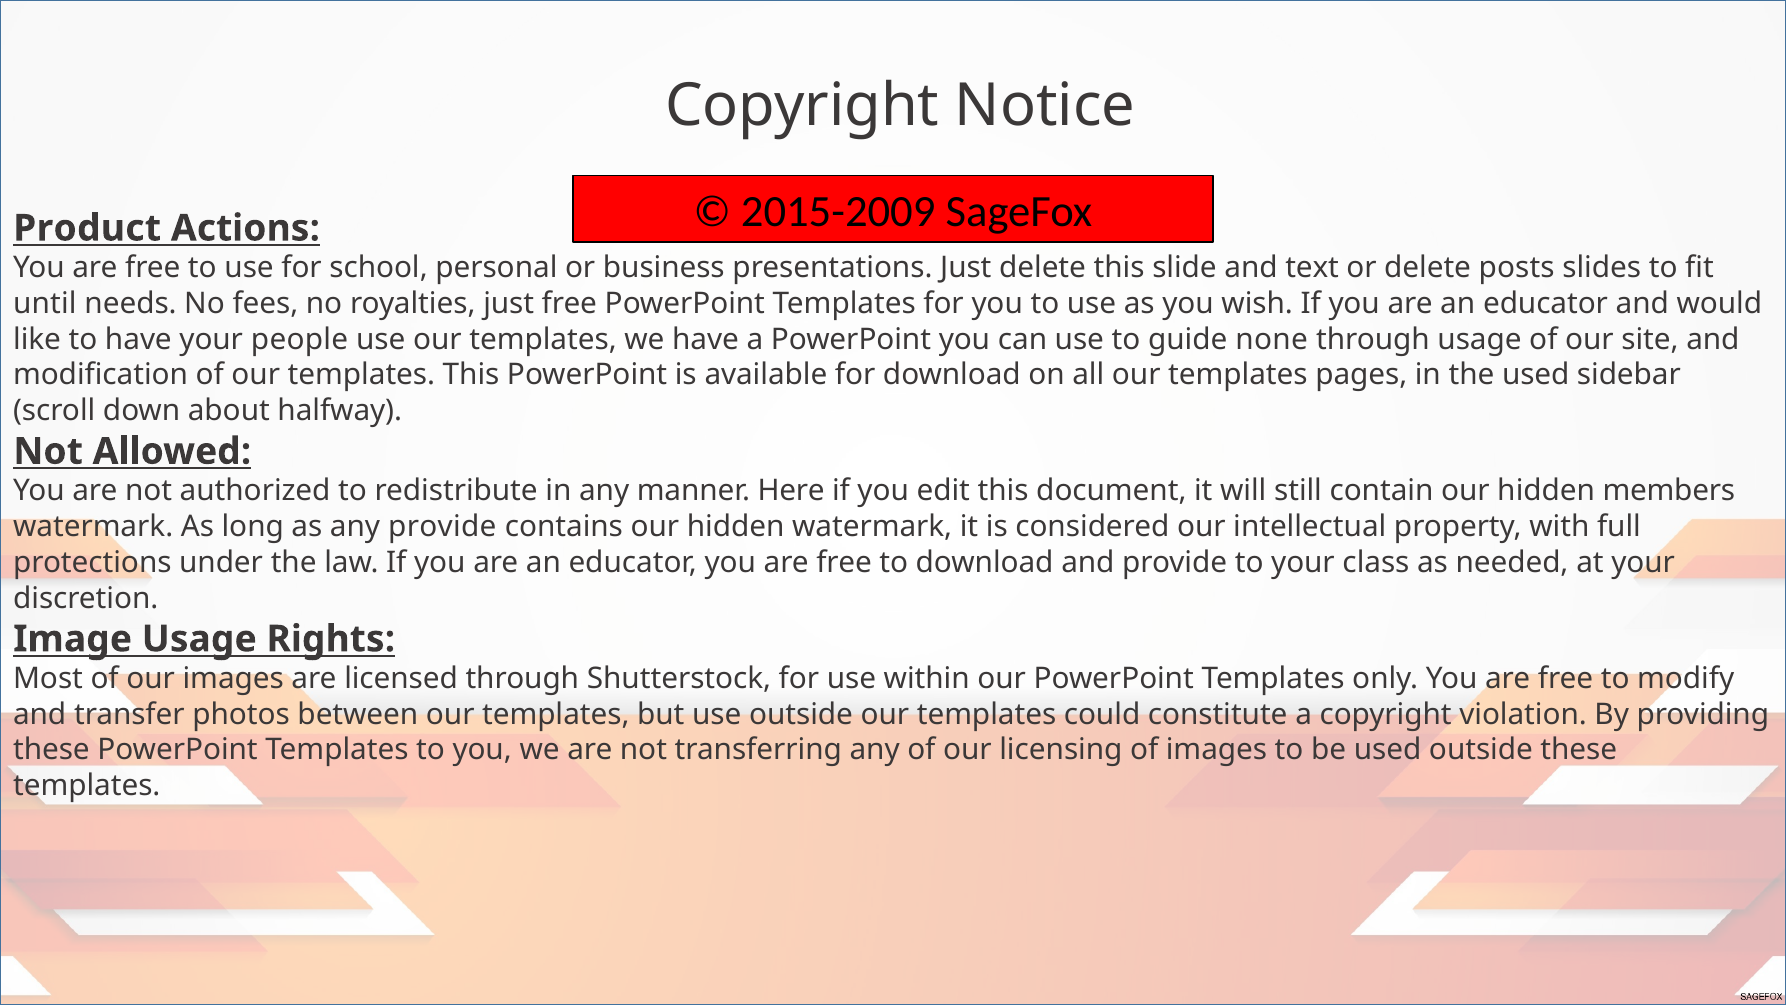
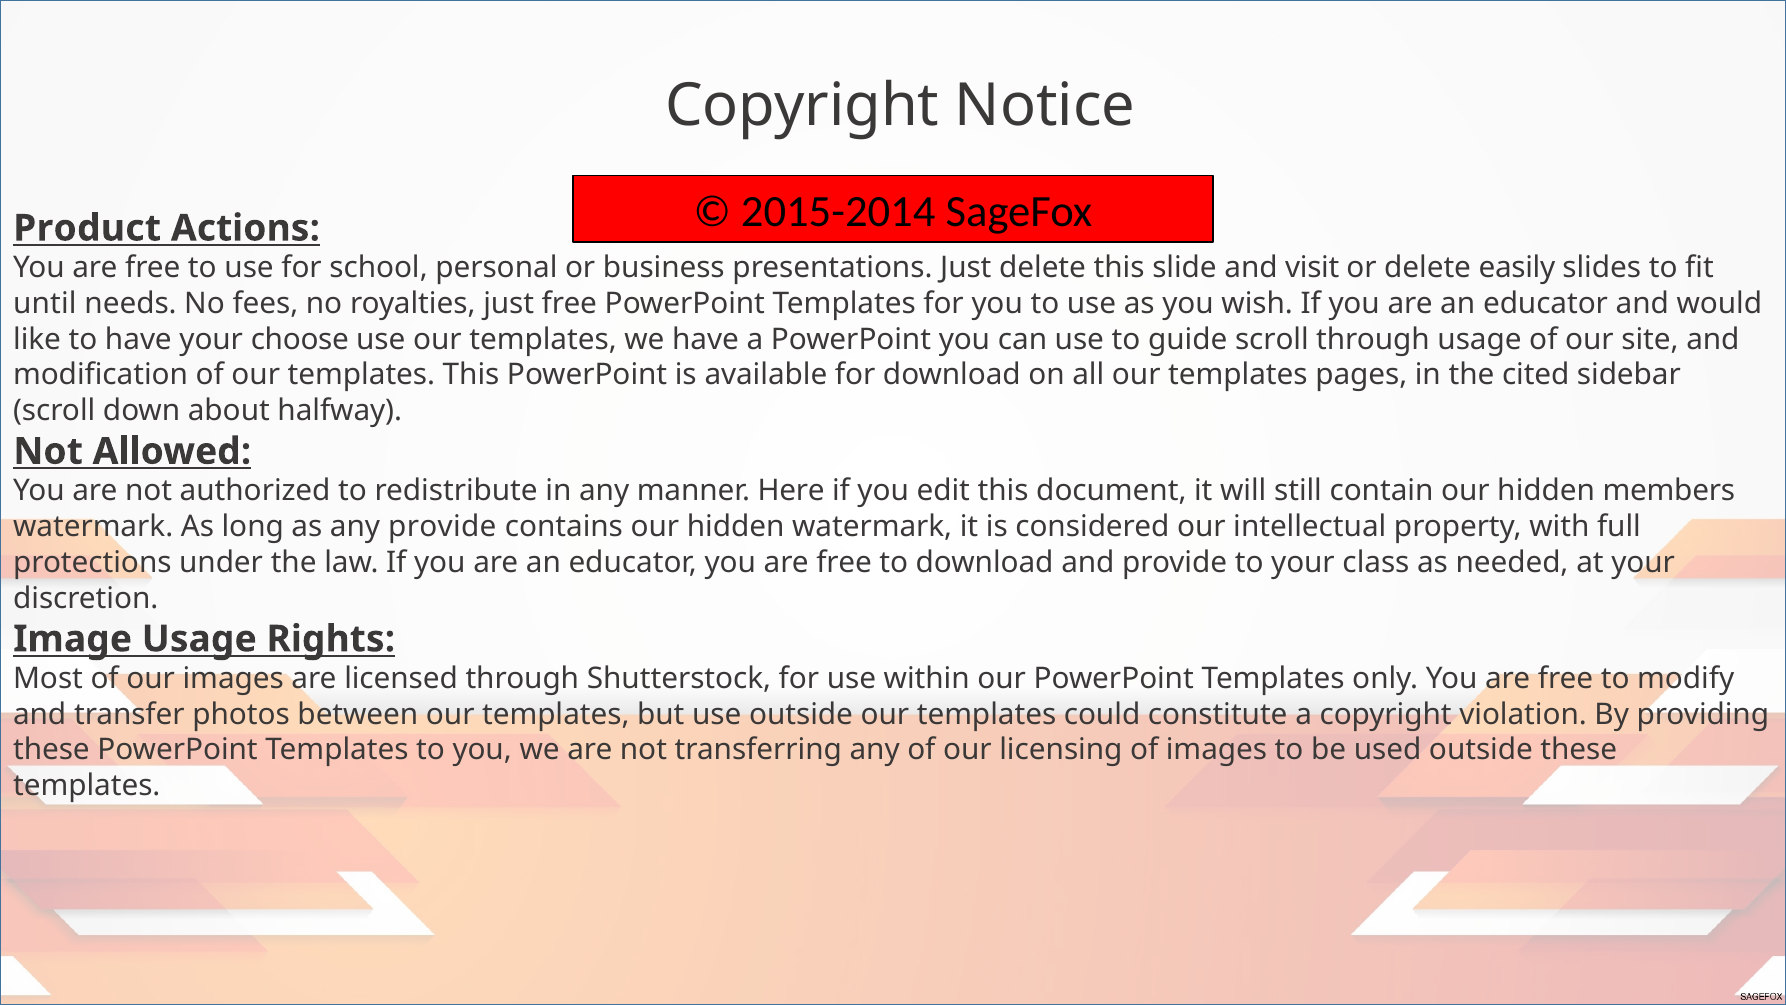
2015-2009: 2015-2009 -> 2015-2014
text: text -> visit
posts: posts -> easily
people: people -> choose
guide none: none -> scroll
the used: used -> cited
